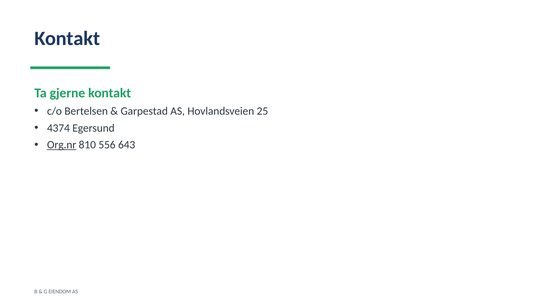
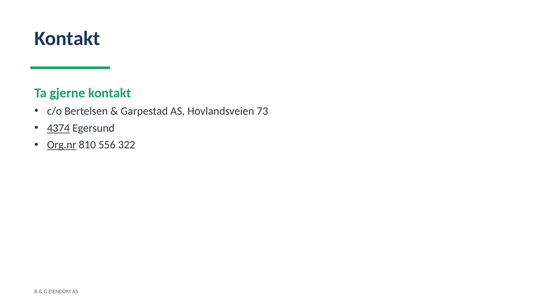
25: 25 -> 73
4374 underline: none -> present
643: 643 -> 322
